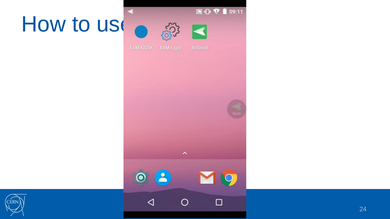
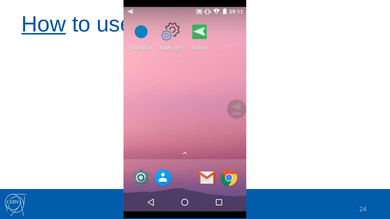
How underline: none -> present
